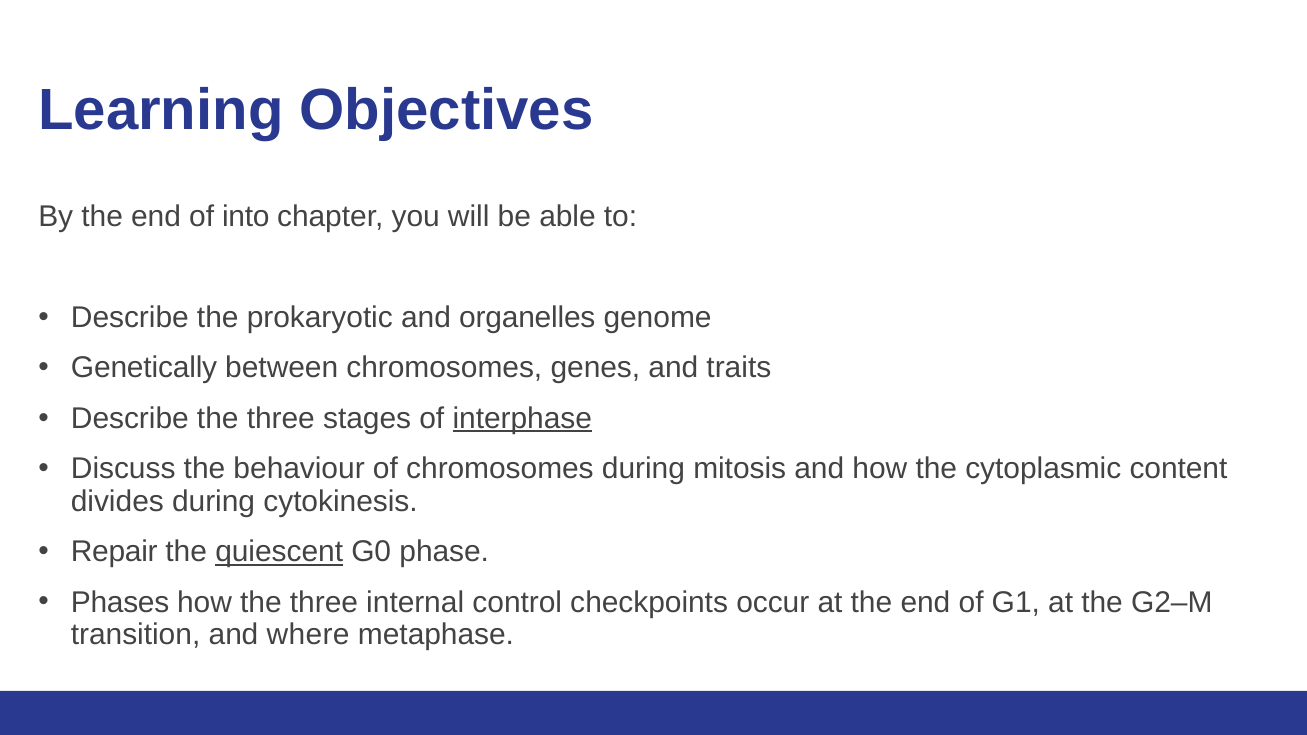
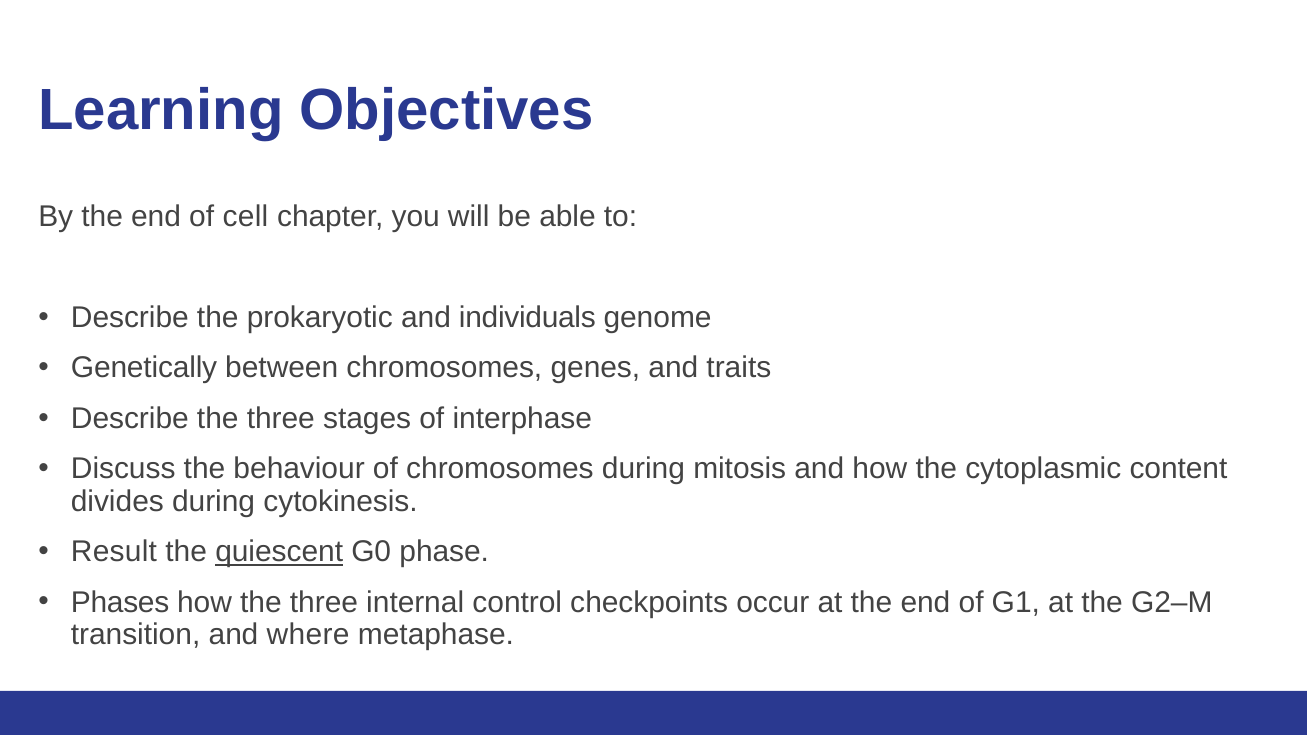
into: into -> cell
organelles: organelles -> individuals
interphase underline: present -> none
Repair: Repair -> Result
